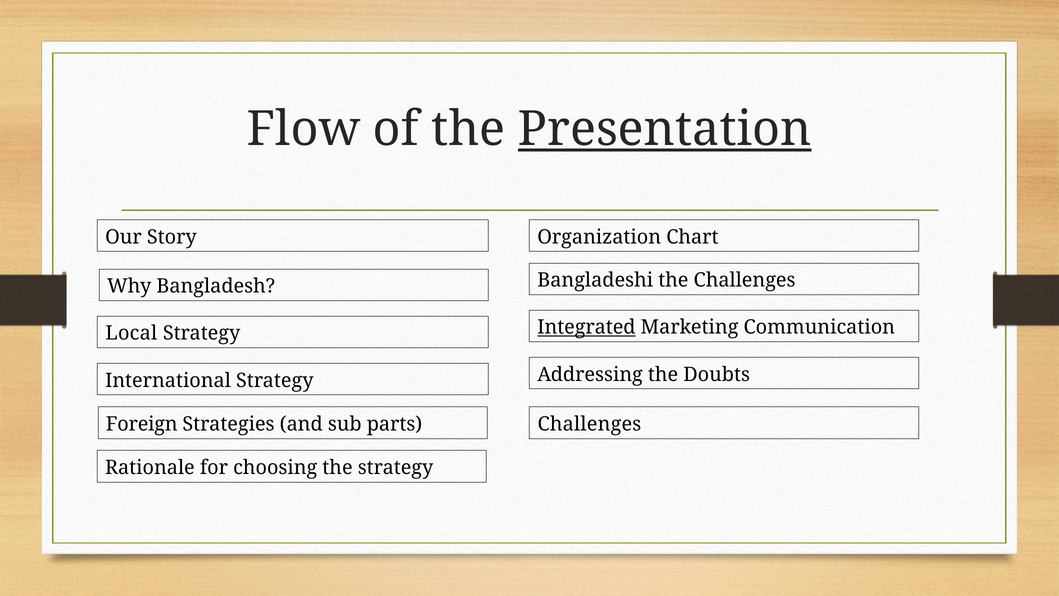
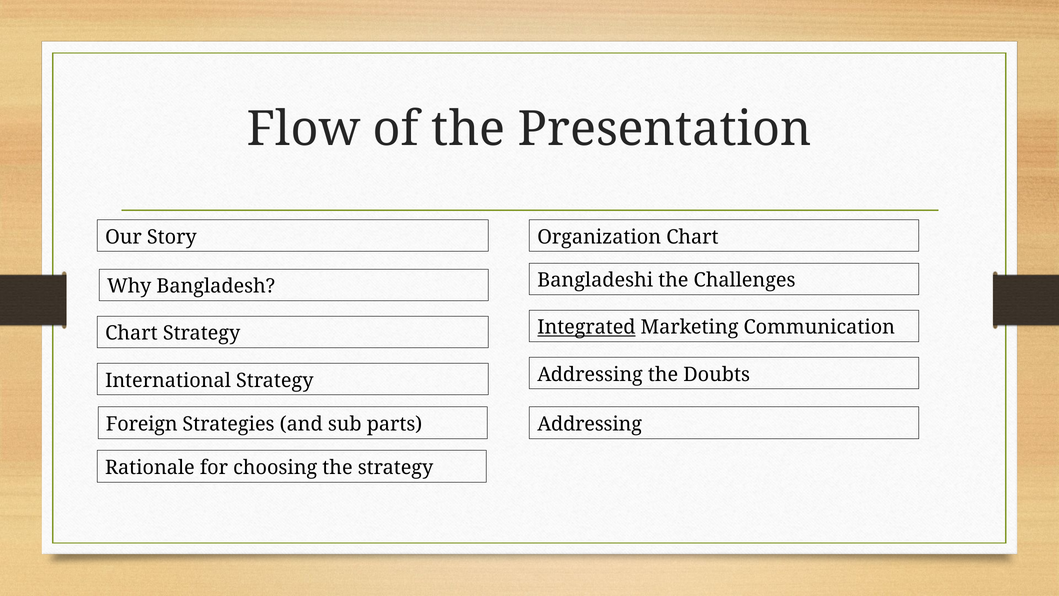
Presentation underline: present -> none
Local at (131, 333): Local -> Chart
Challenges at (589, 424): Challenges -> Addressing
